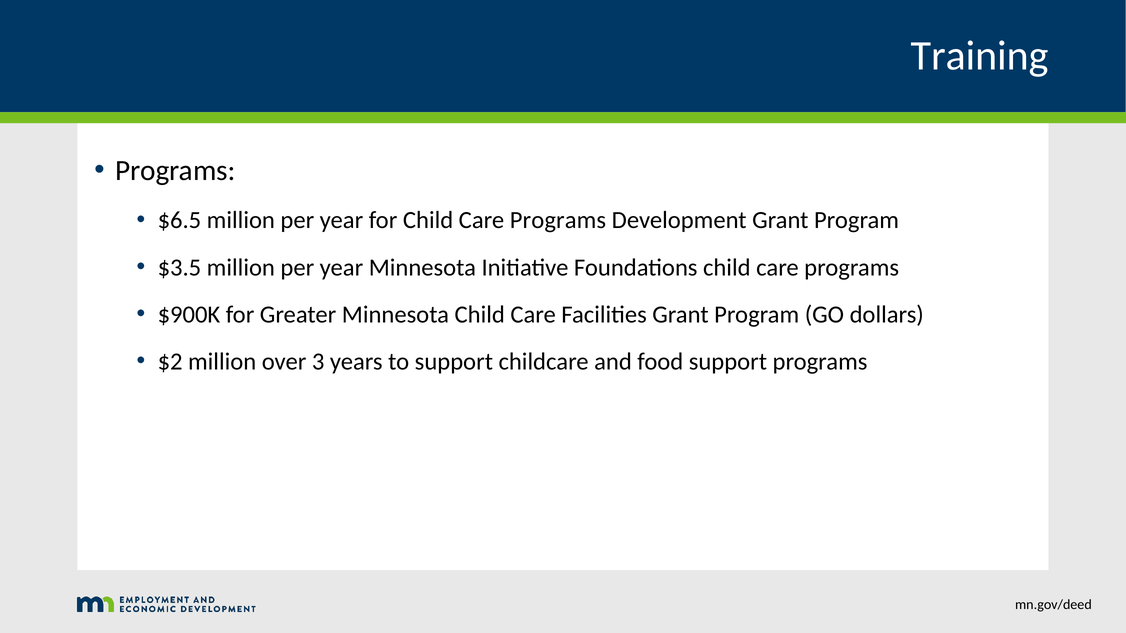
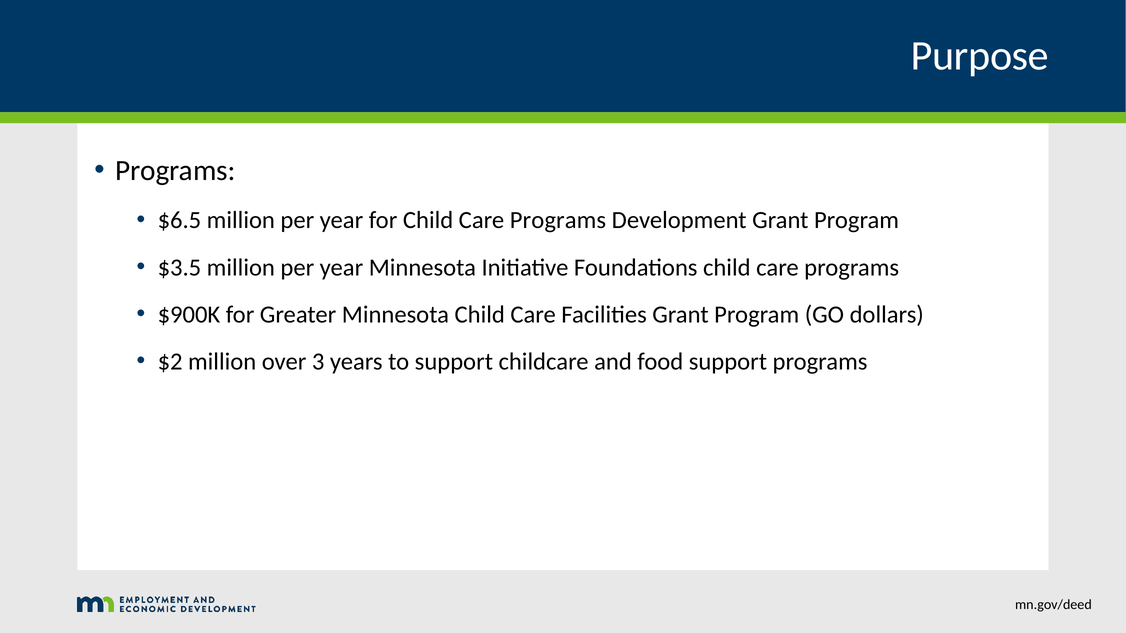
Training: Training -> Purpose
